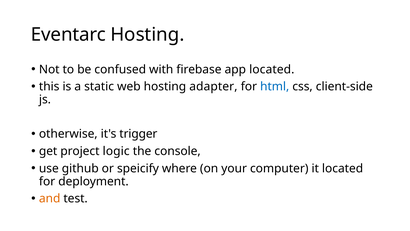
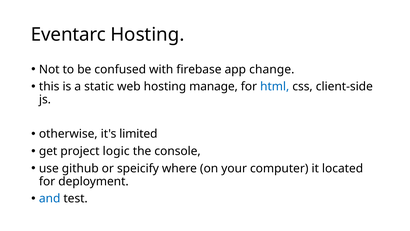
app located: located -> change
adapter: adapter -> manage
trigger: trigger -> limited
and colour: orange -> blue
